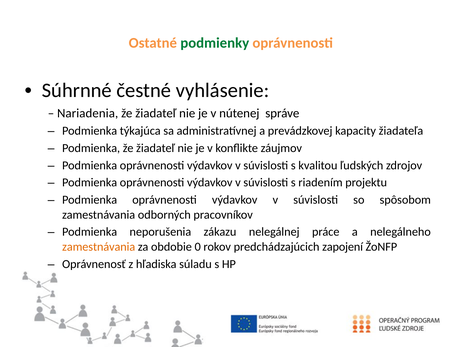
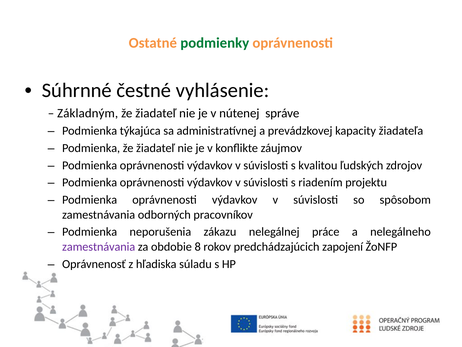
Nariadenia: Nariadenia -> Základným
zamestnávania at (99, 246) colour: orange -> purple
0: 0 -> 8
